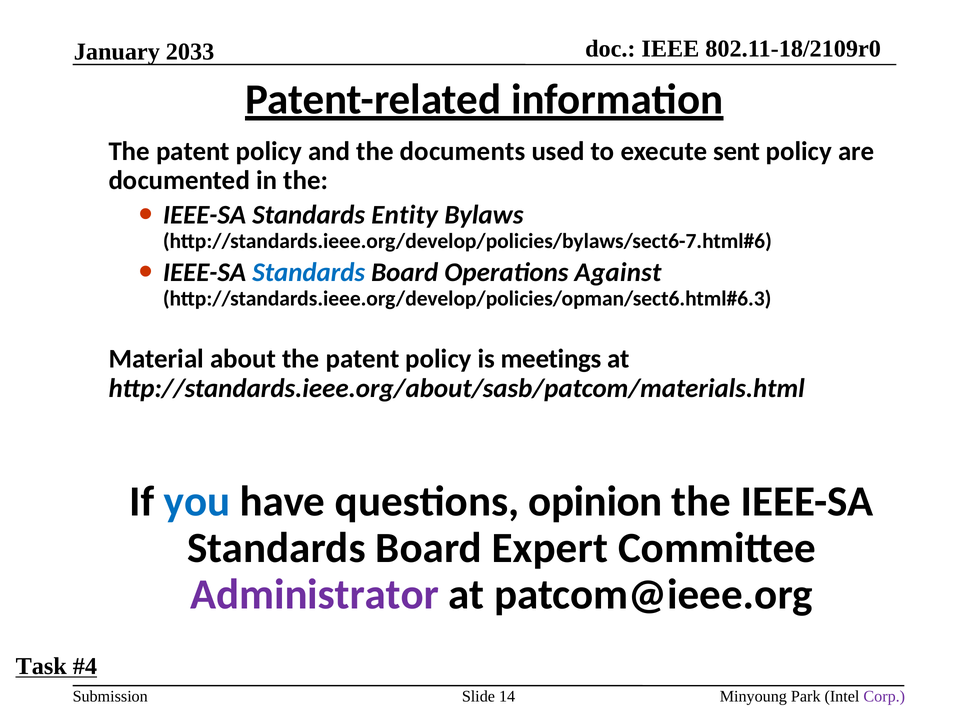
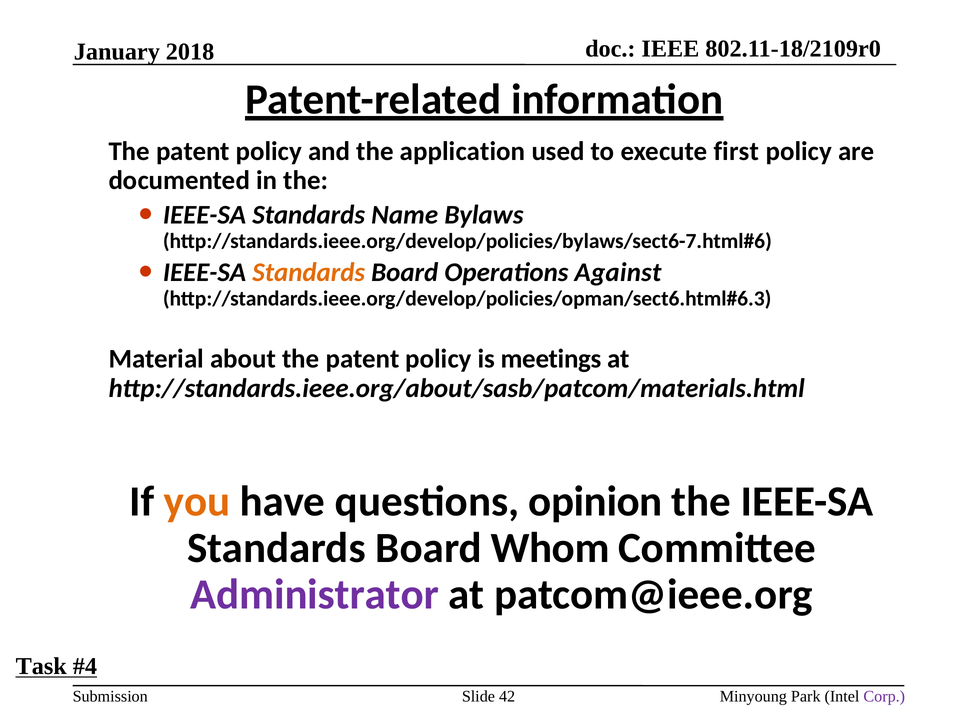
2033: 2033 -> 2018
documents: documents -> application
sent: sent -> first
Entity: Entity -> Name
Standards at (309, 273) colour: blue -> orange
you colour: blue -> orange
Expert: Expert -> Whom
14: 14 -> 42
